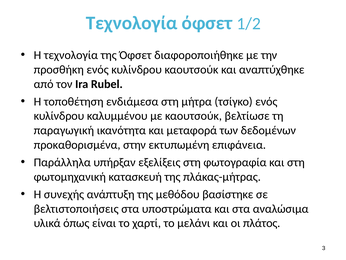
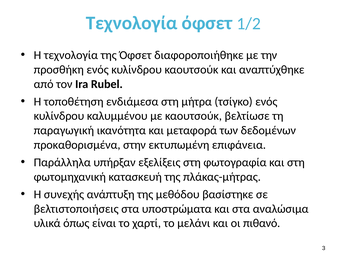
πλάτος: πλάτος -> πιθανό
